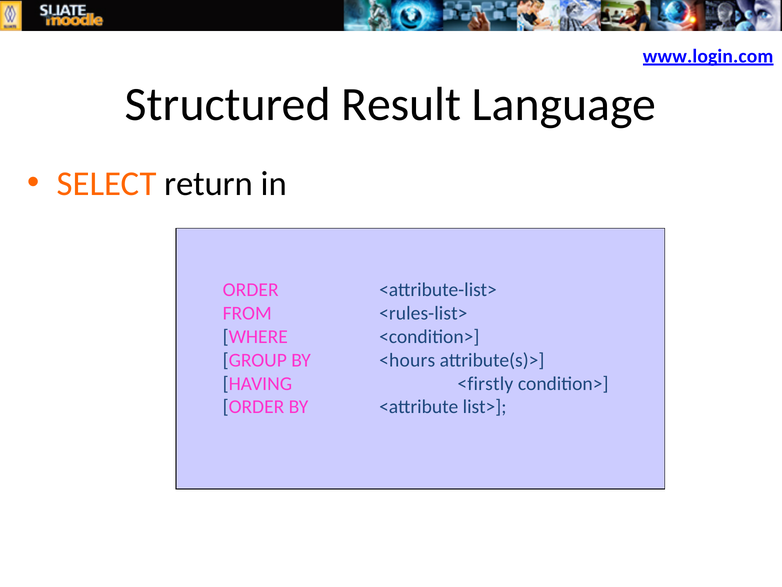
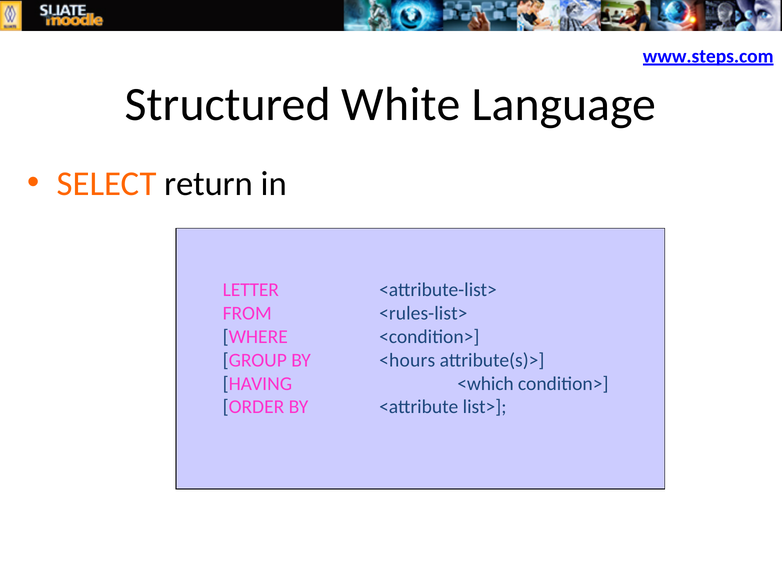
www.login.com: www.login.com -> www.steps.com
Result: Result -> White
ORDER at (251, 289): ORDER -> LETTER
<firstly: <firstly -> <which
